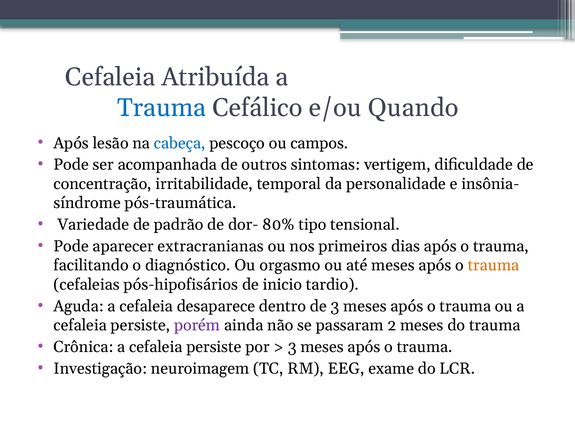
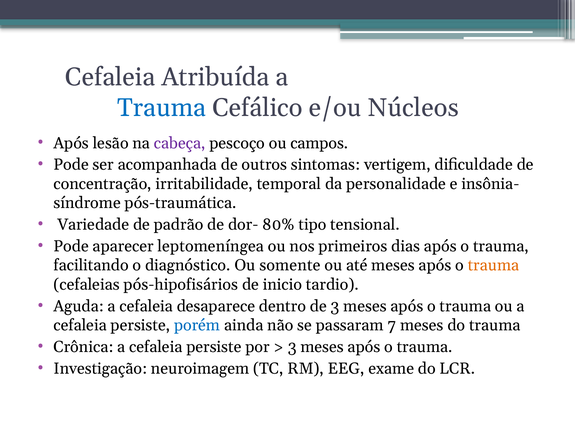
Quando: Quando -> Núcleos
cabeça colour: blue -> purple
extracranianas: extracranianas -> leptomeníngea
orgasmo: orgasmo -> somente
porém colour: purple -> blue
2: 2 -> 7
